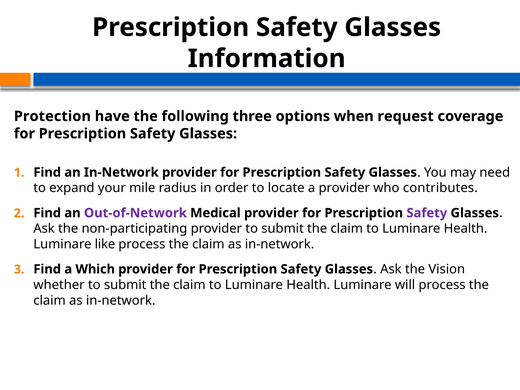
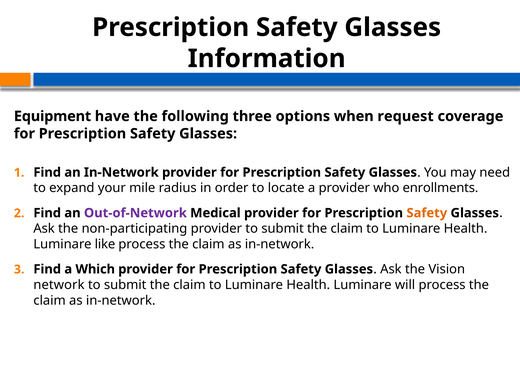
Protection: Protection -> Equipment
contributes: contributes -> enrollments
Safety at (427, 213) colour: purple -> orange
whether: whether -> network
